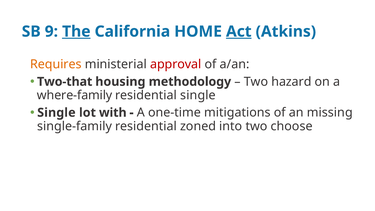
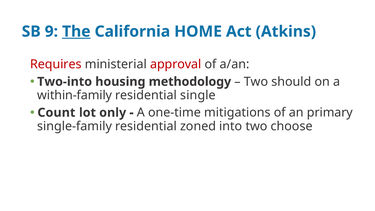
Act underline: present -> none
Requires colour: orange -> red
Two-that: Two-that -> Two-into
hazard: hazard -> should
where-family: where-family -> within-family
Single at (56, 113): Single -> Count
with: with -> only
missing: missing -> primary
